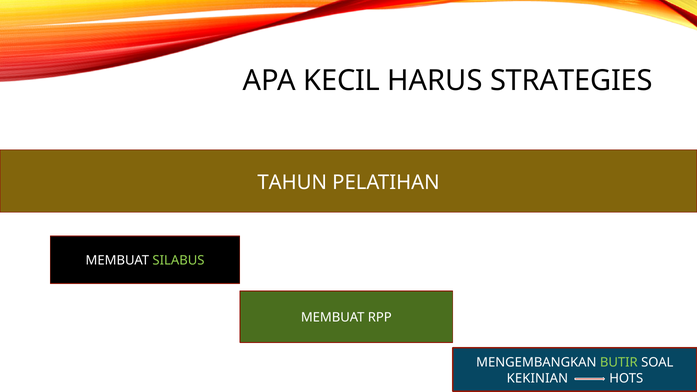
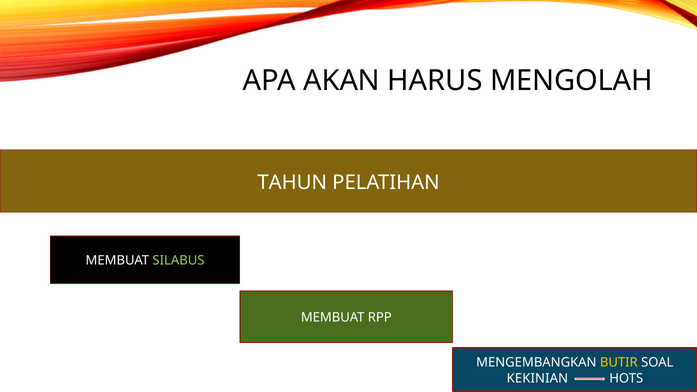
KECIL: KECIL -> AKAN
STRATEGIES: STRATEGIES -> MENGOLAH
BUTIR colour: light green -> yellow
